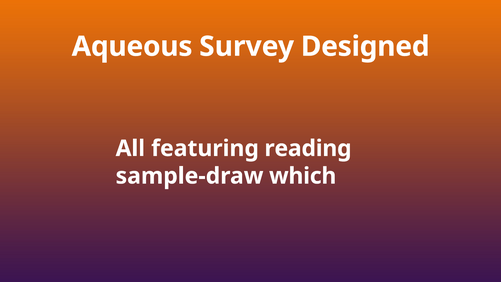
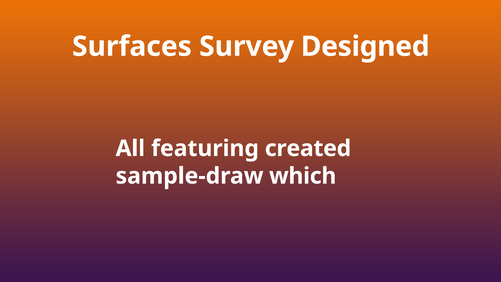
Aqueous: Aqueous -> Surfaces
reading: reading -> created
